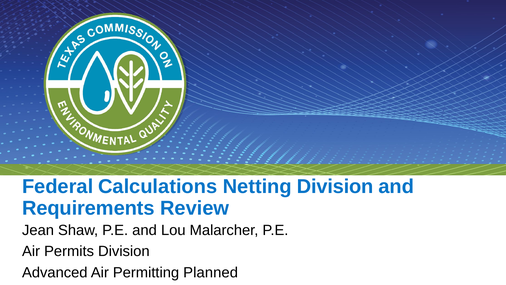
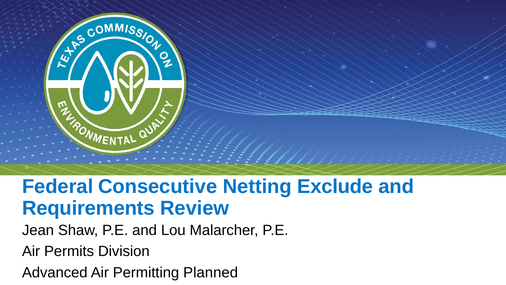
Calculations: Calculations -> Consecutive
Netting Division: Division -> Exclude
